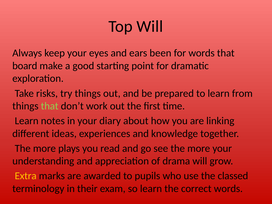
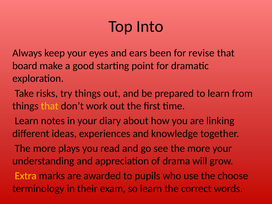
Top Will: Will -> Into
for words: words -> revise
that at (50, 106) colour: light green -> yellow
classed: classed -> choose
